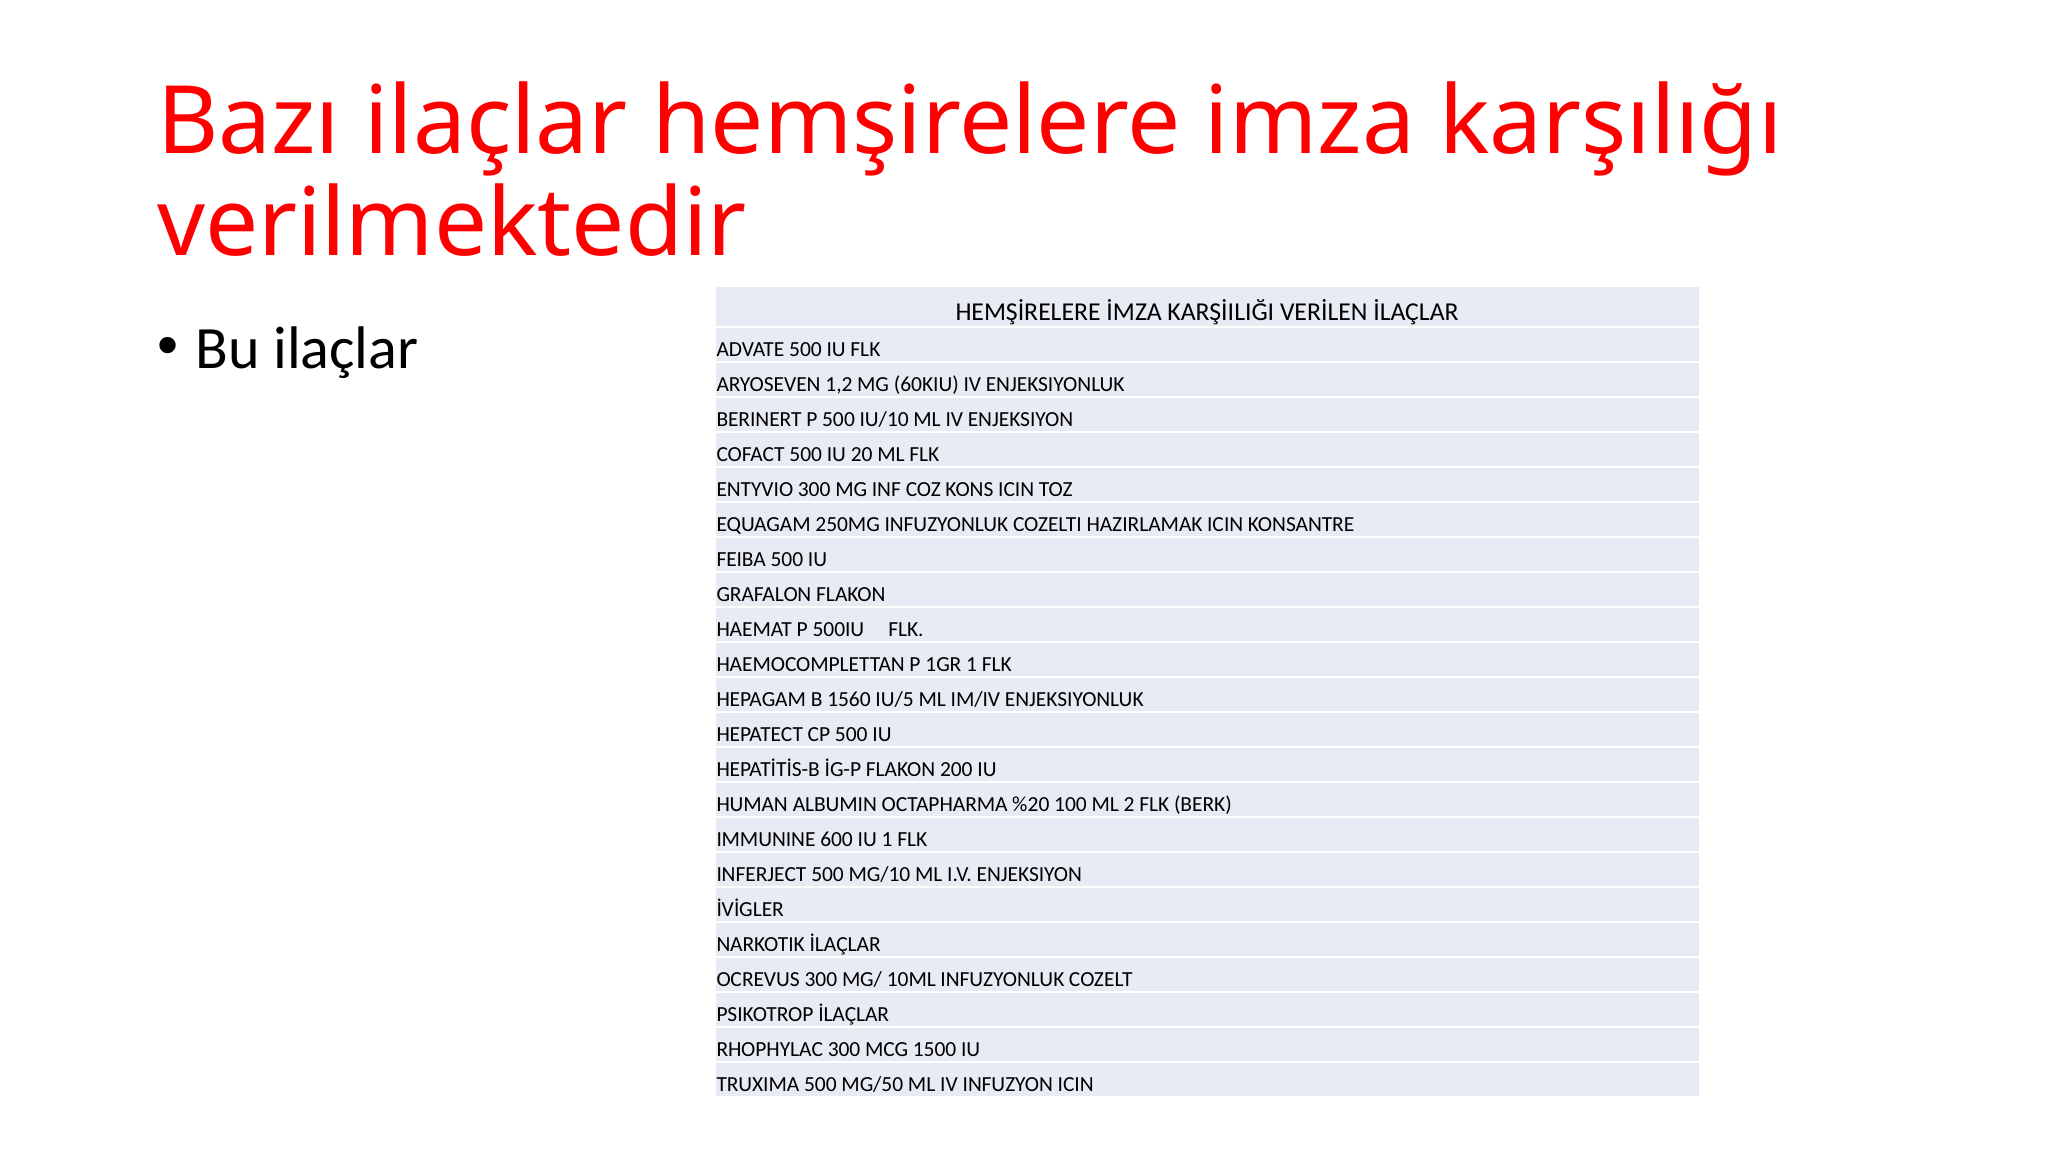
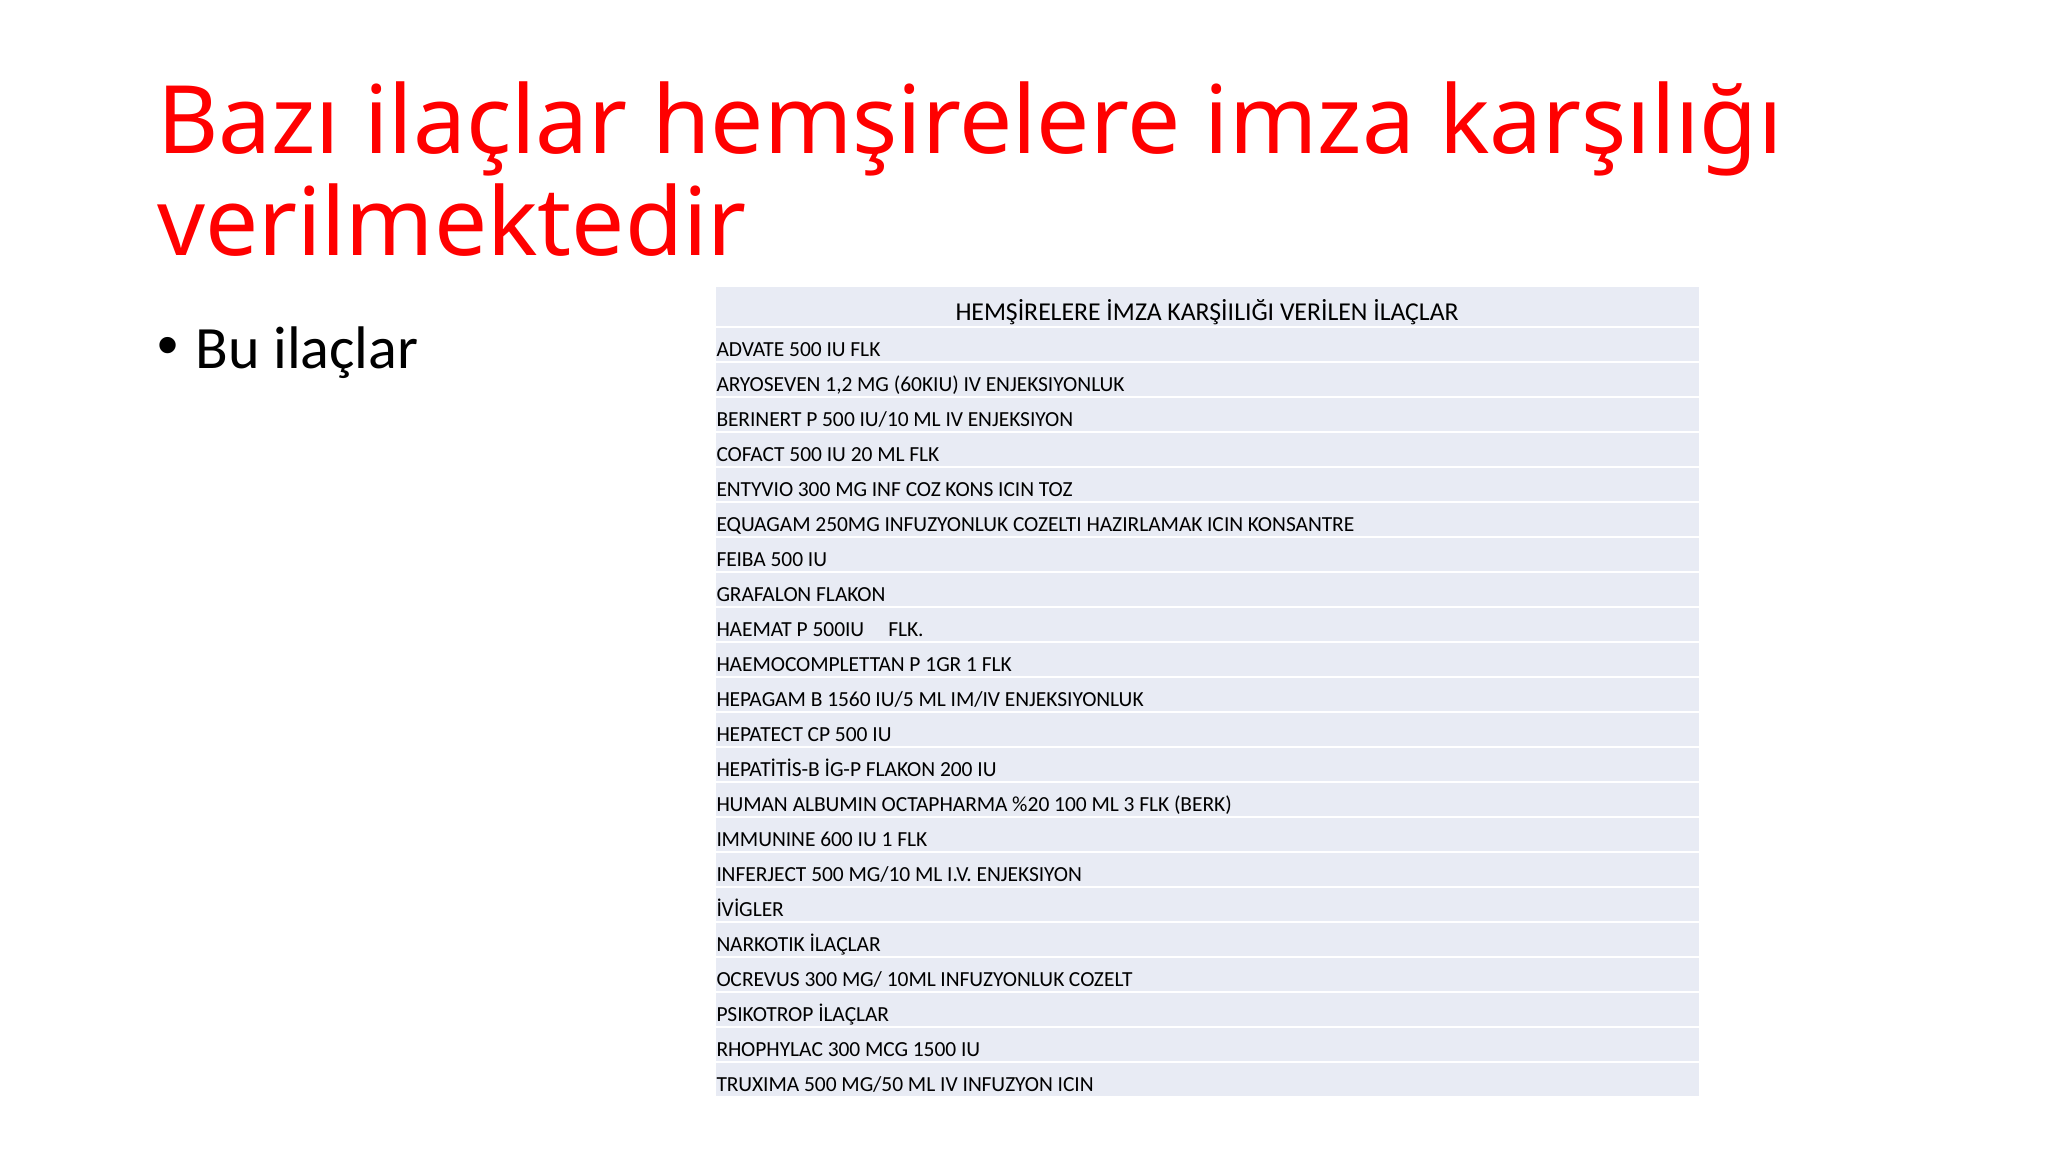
2: 2 -> 3
